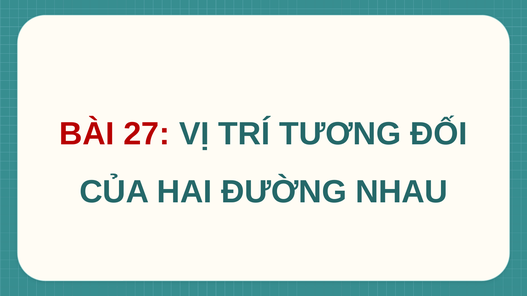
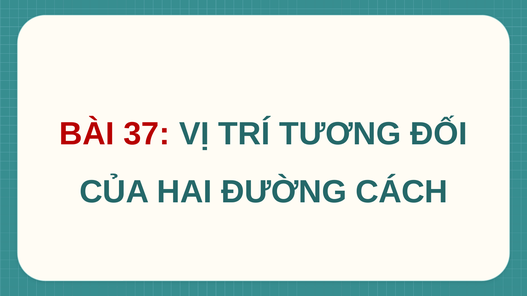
27: 27 -> 37
NHAU: NHAU -> CÁCH
